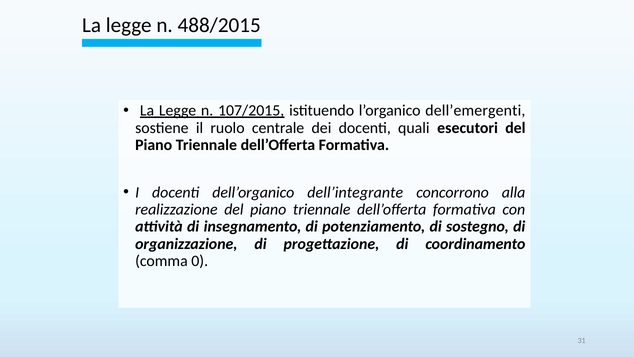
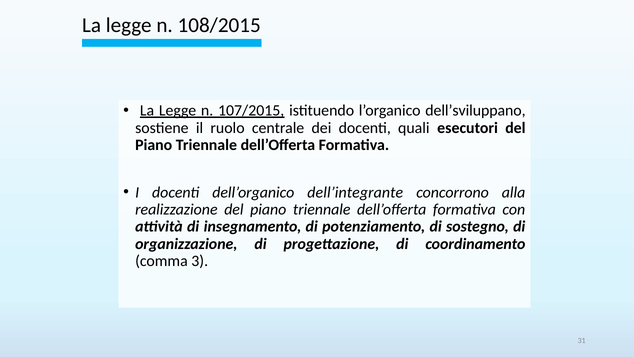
488/2015: 488/2015 -> 108/2015
dell’emergenti: dell’emergenti -> dell’sviluppano
0: 0 -> 3
